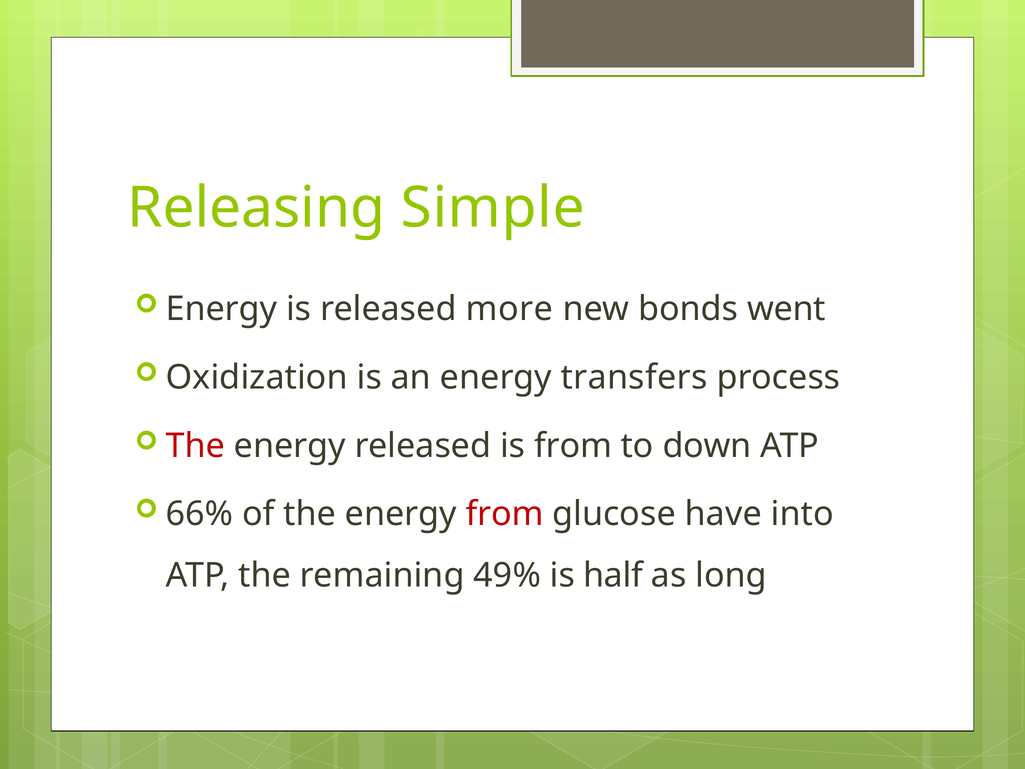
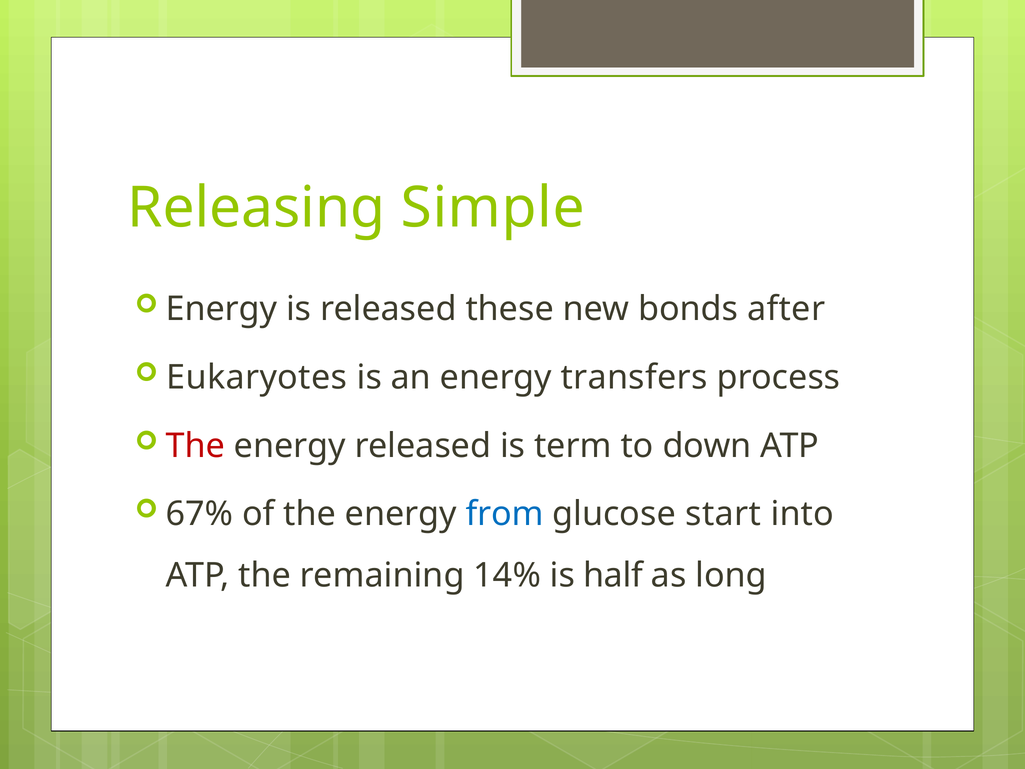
more: more -> these
went: went -> after
Oxidization: Oxidization -> Eukaryotes
is from: from -> term
66%: 66% -> 67%
from at (505, 514) colour: red -> blue
have: have -> start
49%: 49% -> 14%
